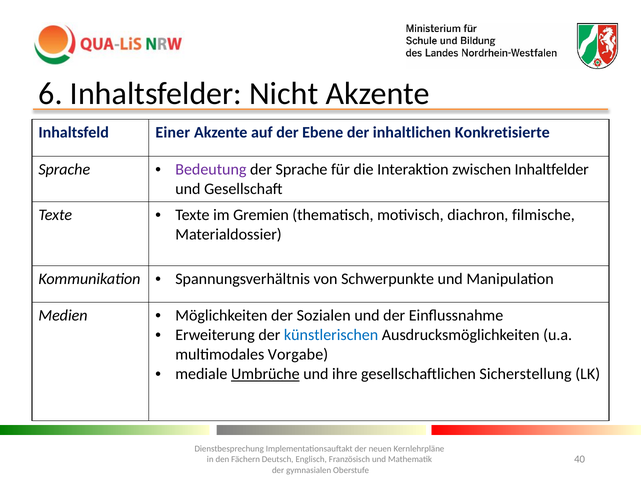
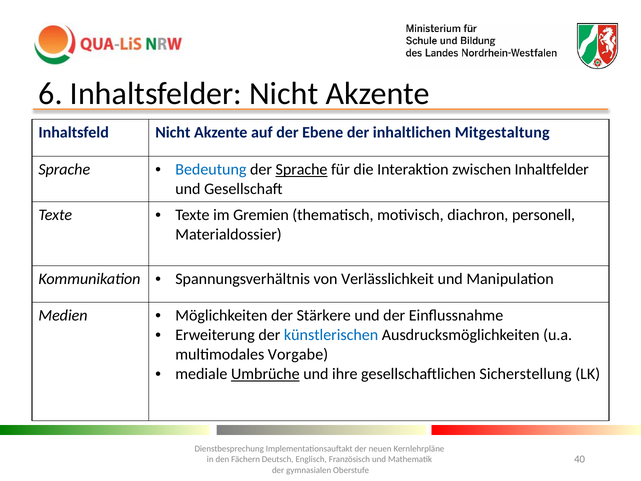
Inhaltsfeld Einer: Einer -> Nicht
Konkretisierte: Konkretisierte -> Mitgestaltung
Bedeutung colour: purple -> blue
Sprache at (302, 169) underline: none -> present
filmische: filmische -> personell
Schwerpunkte: Schwerpunkte -> Verlässlichkeit
Sozialen: Sozialen -> Stärkere
